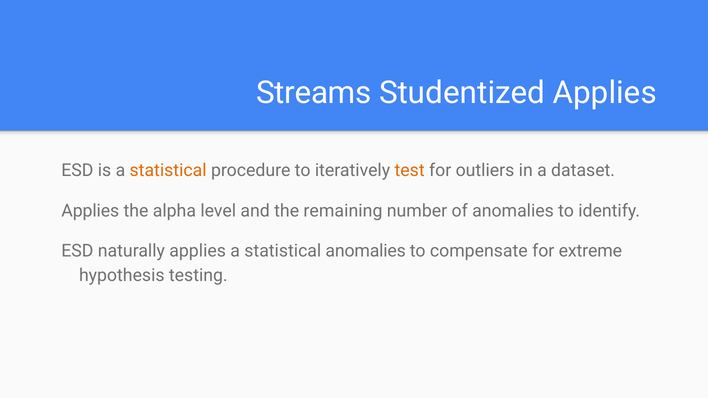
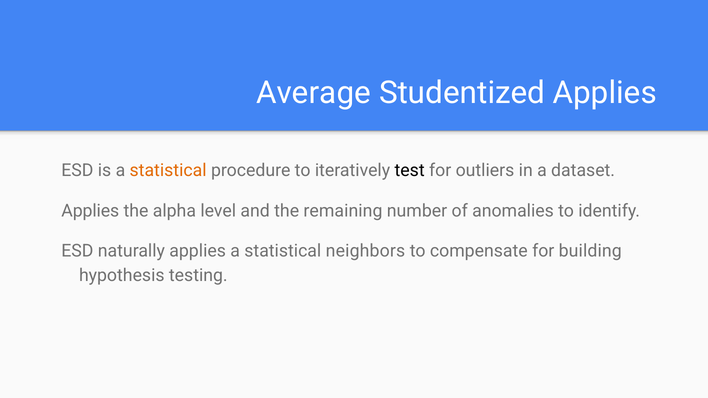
Streams: Streams -> Average
test colour: orange -> black
statistical anomalies: anomalies -> neighbors
extreme: extreme -> building
